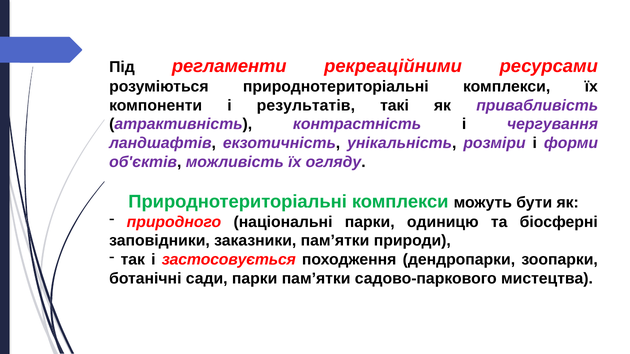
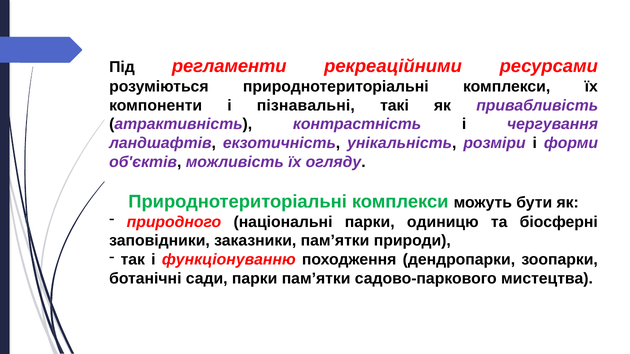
результатів: результатів -> пізнавальні
застосовується: застосовується -> функціонуванню
